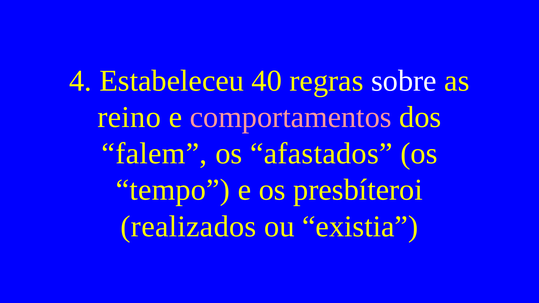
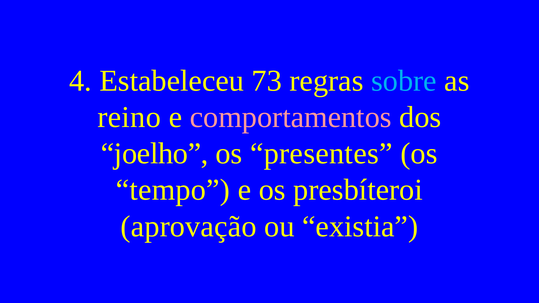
40: 40 -> 73
sobre colour: white -> light blue
falem: falem -> joelho
afastados: afastados -> presentes
realizados: realizados -> aprovação
